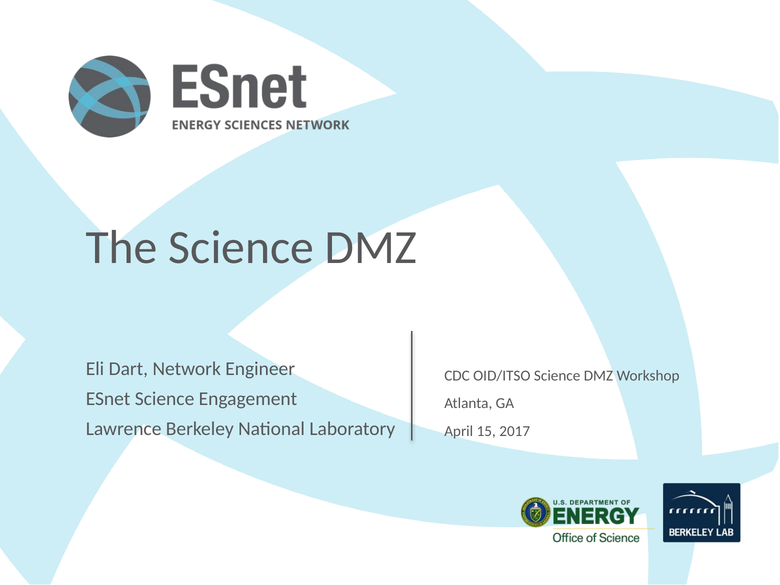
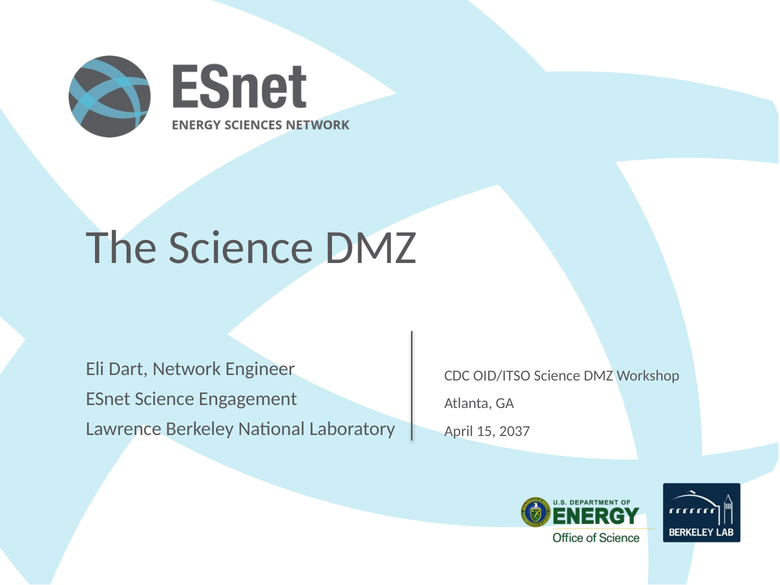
2017: 2017 -> 2037
